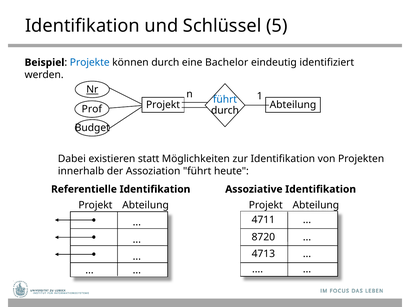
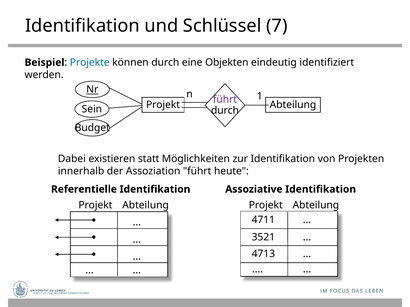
5: 5 -> 7
Bachelor: Bachelor -> Objekten
führt at (225, 100) colour: blue -> purple
Prof: Prof -> Sein
8720: 8720 -> 3521
